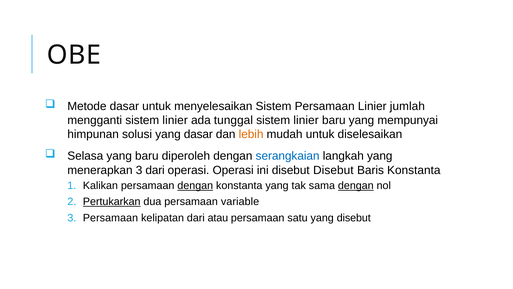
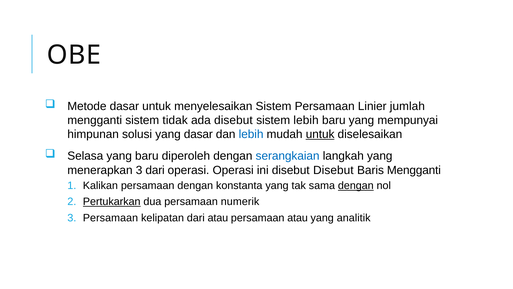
mengganti sistem linier: linier -> tidak
ada tunggal: tunggal -> disebut
linier at (306, 120): linier -> lebih
lebih at (251, 134) colour: orange -> blue
untuk at (320, 134) underline: none -> present
Baris Konstanta: Konstanta -> Mengganti
dengan at (195, 185) underline: present -> none
variable: variable -> numerik
persamaan satu: satu -> atau
yang disebut: disebut -> analitik
